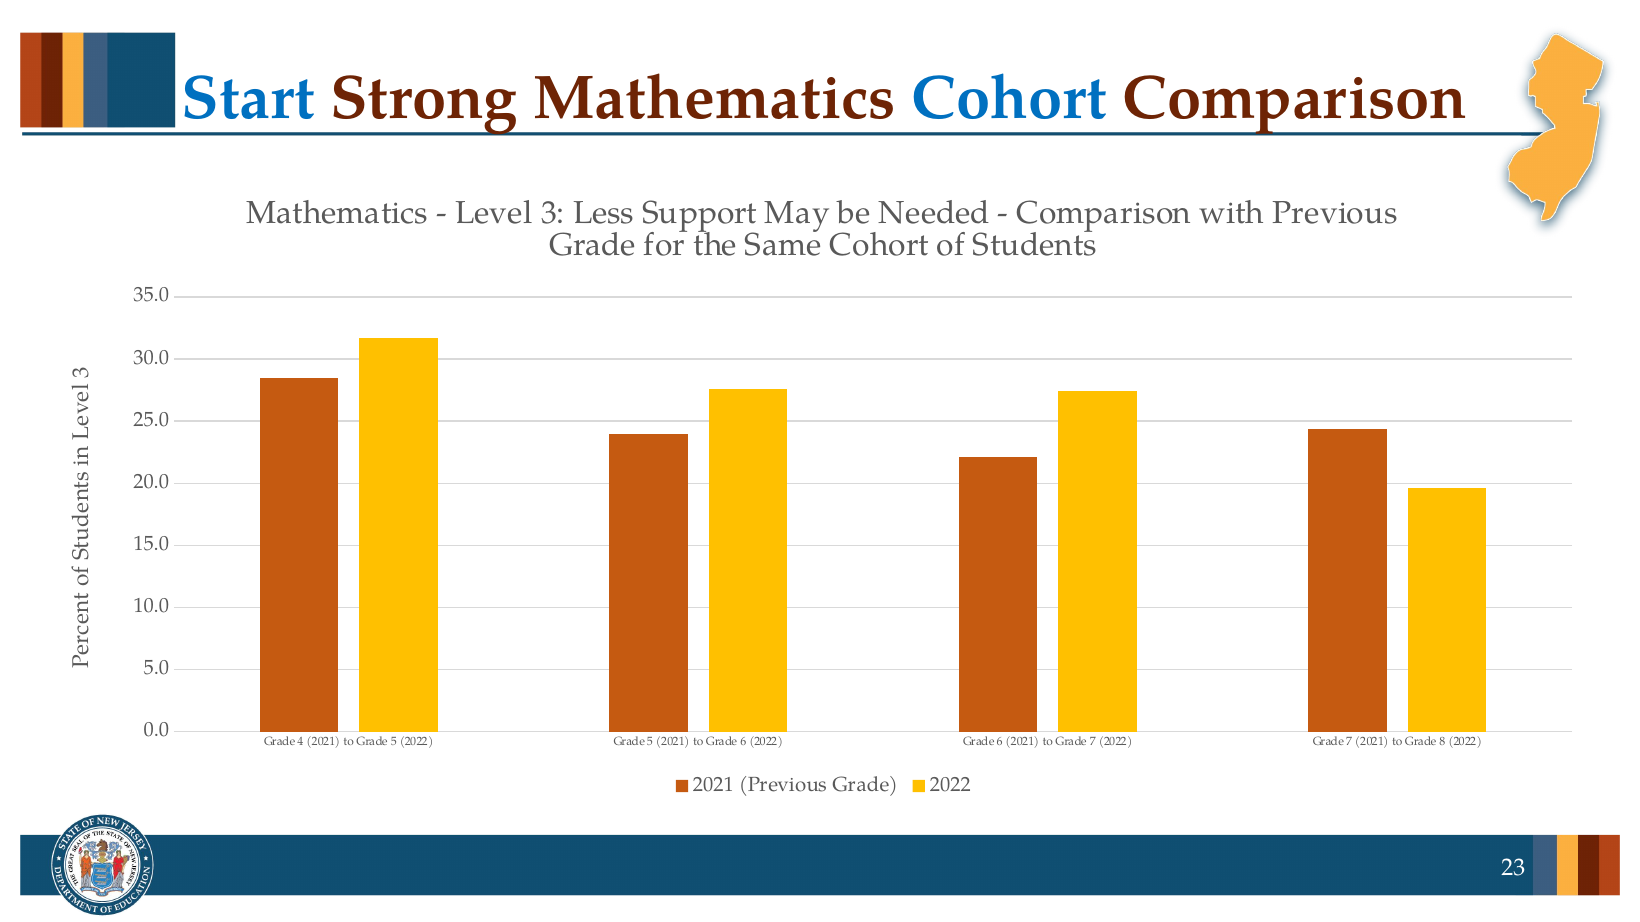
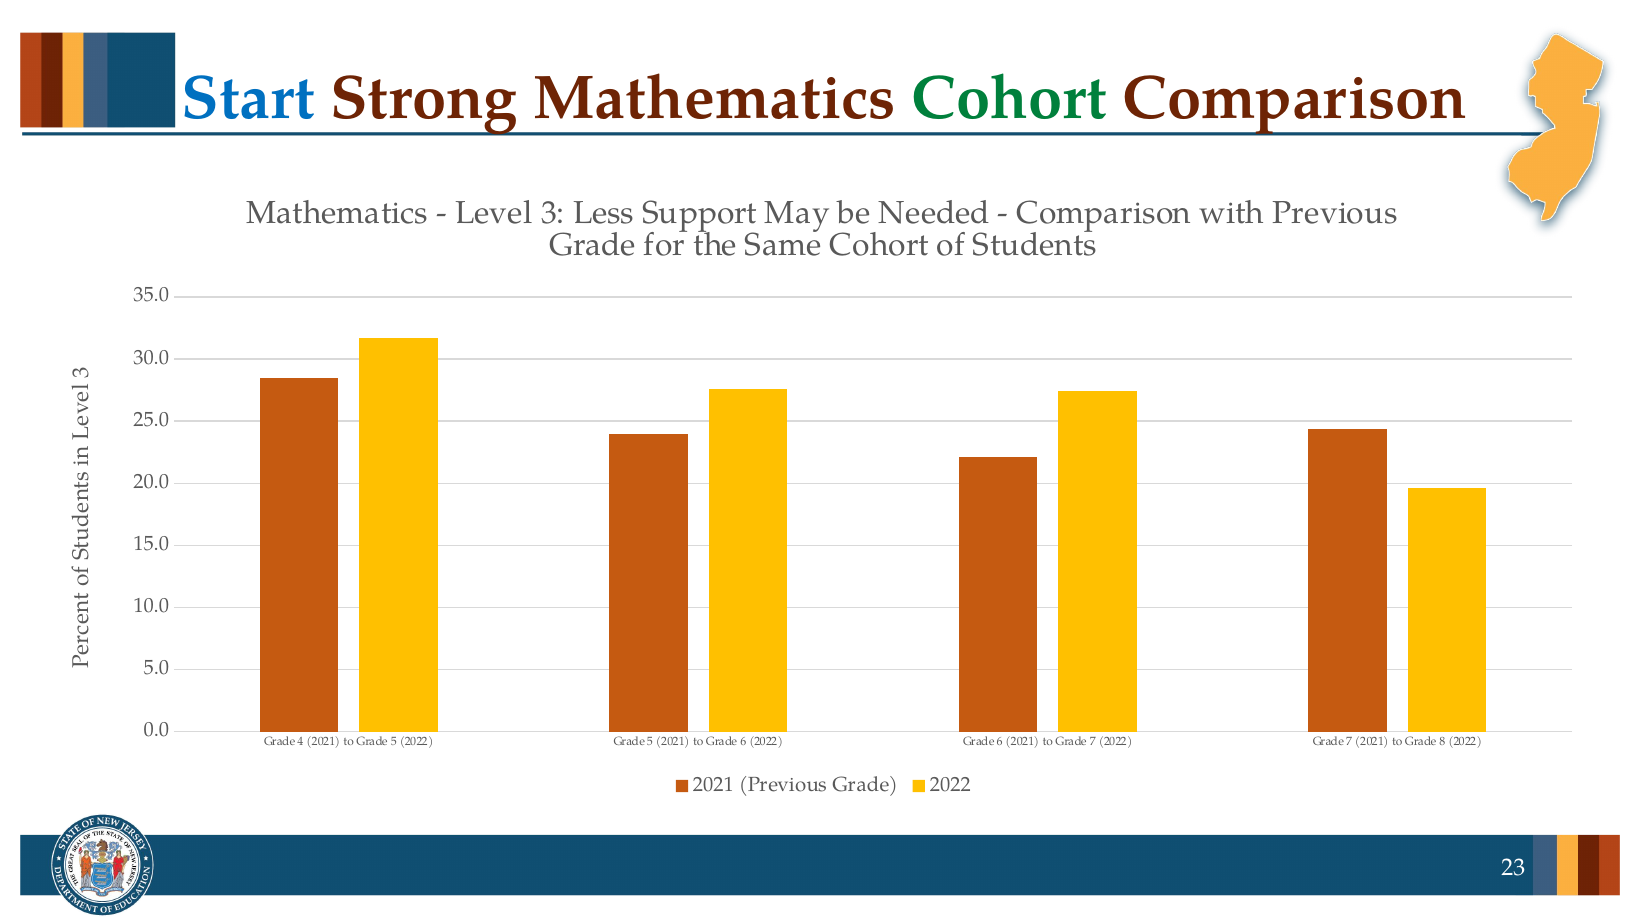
Cohort at (1009, 99) colour: blue -> green
